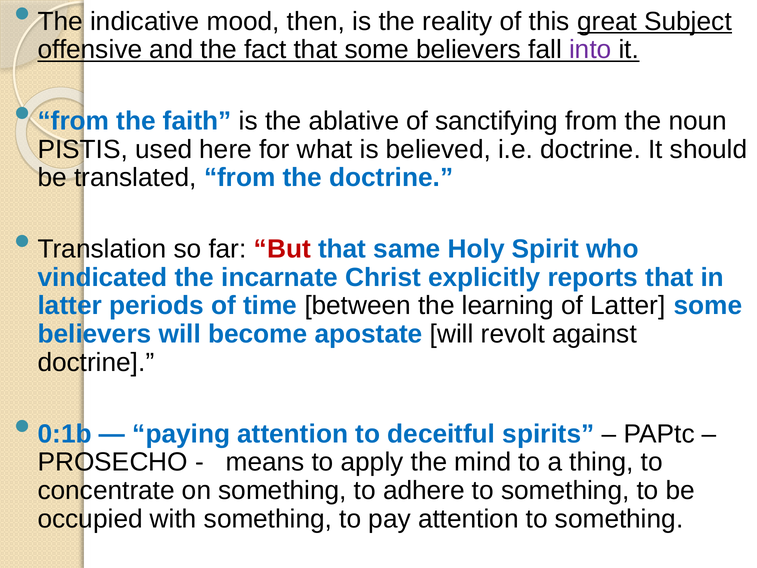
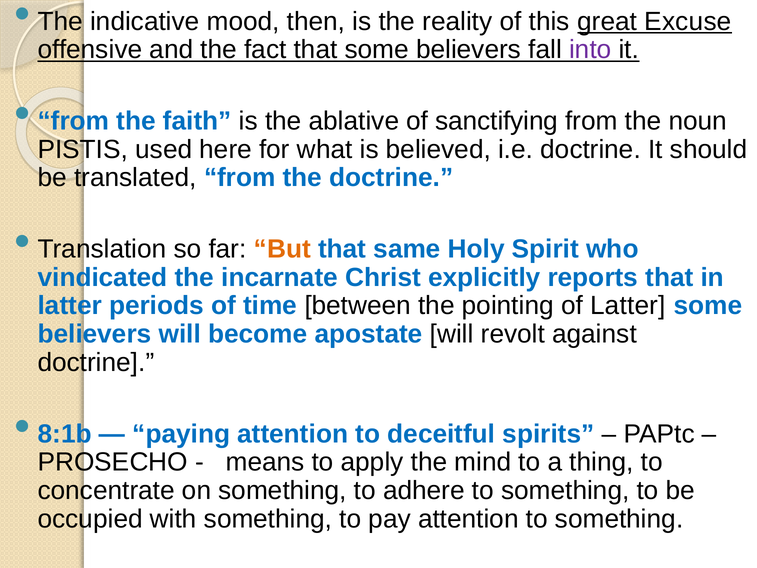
Subject: Subject -> Excuse
But colour: red -> orange
learning: learning -> pointing
0:1b: 0:1b -> 8:1b
